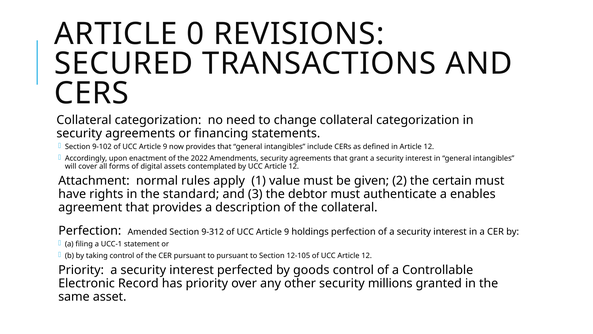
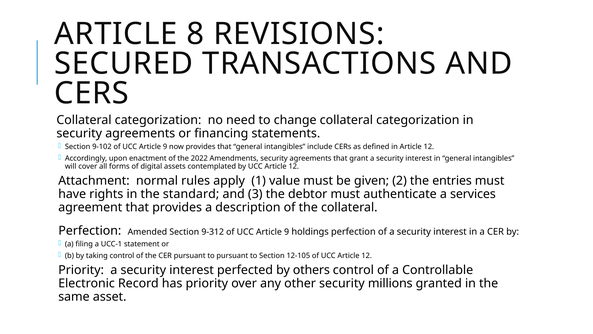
0: 0 -> 8
certain: certain -> entries
enables: enables -> services
goods: goods -> others
